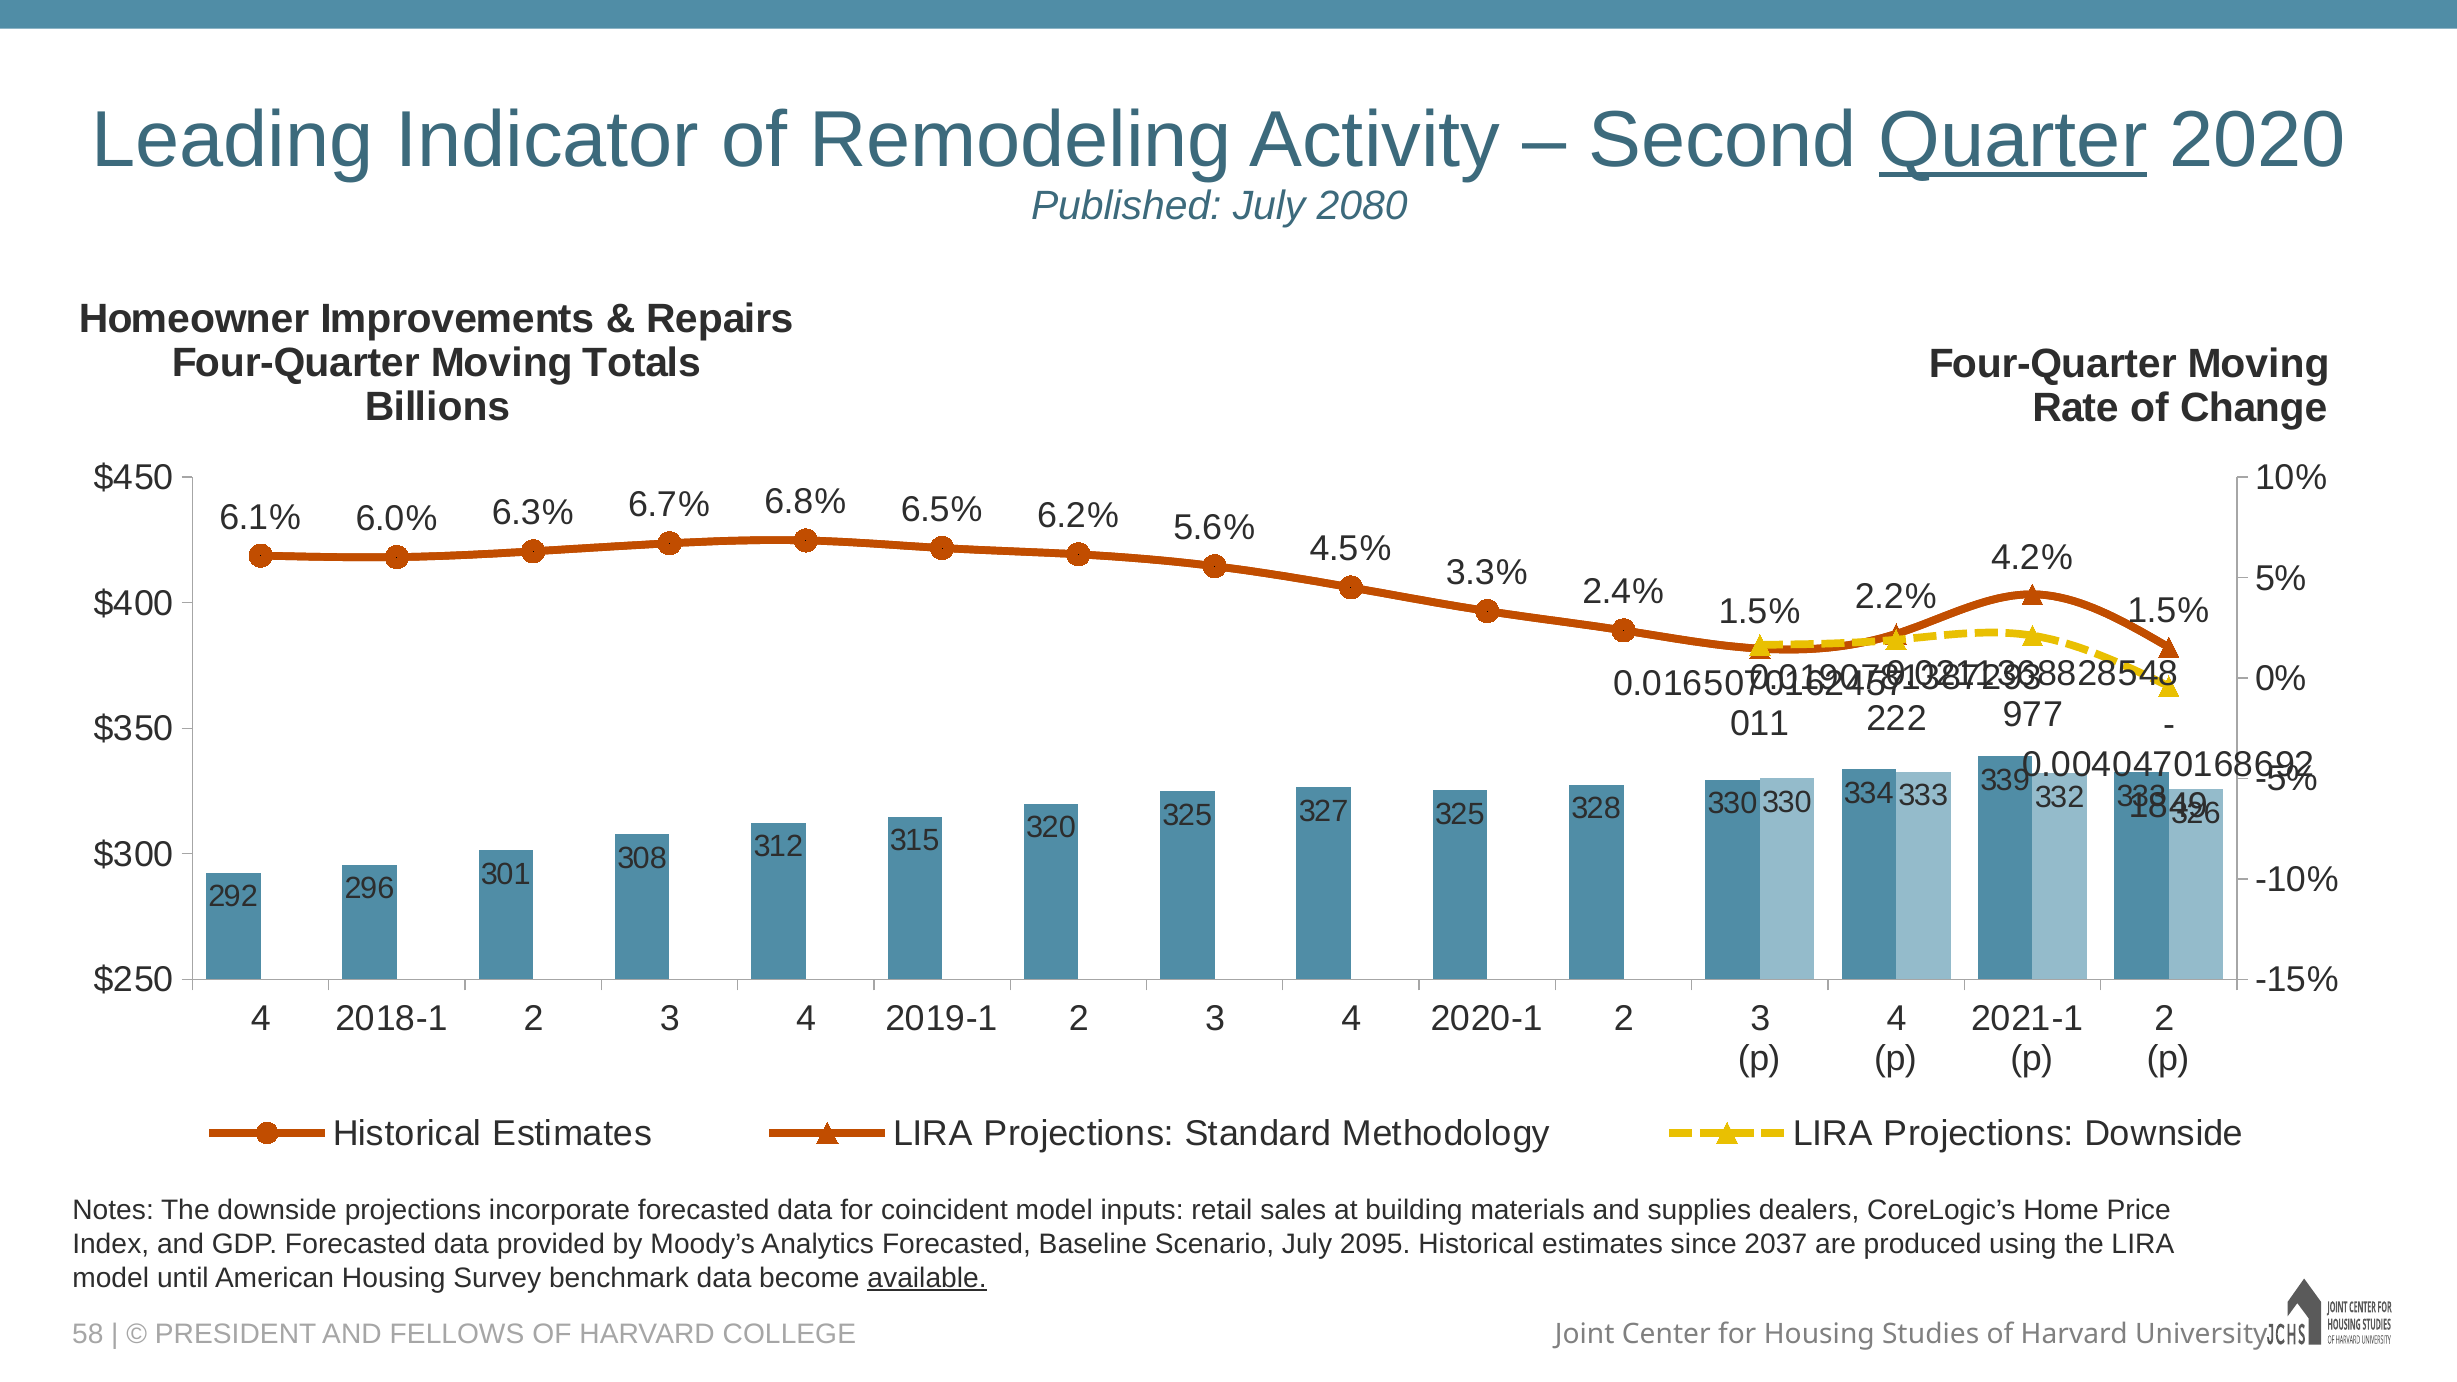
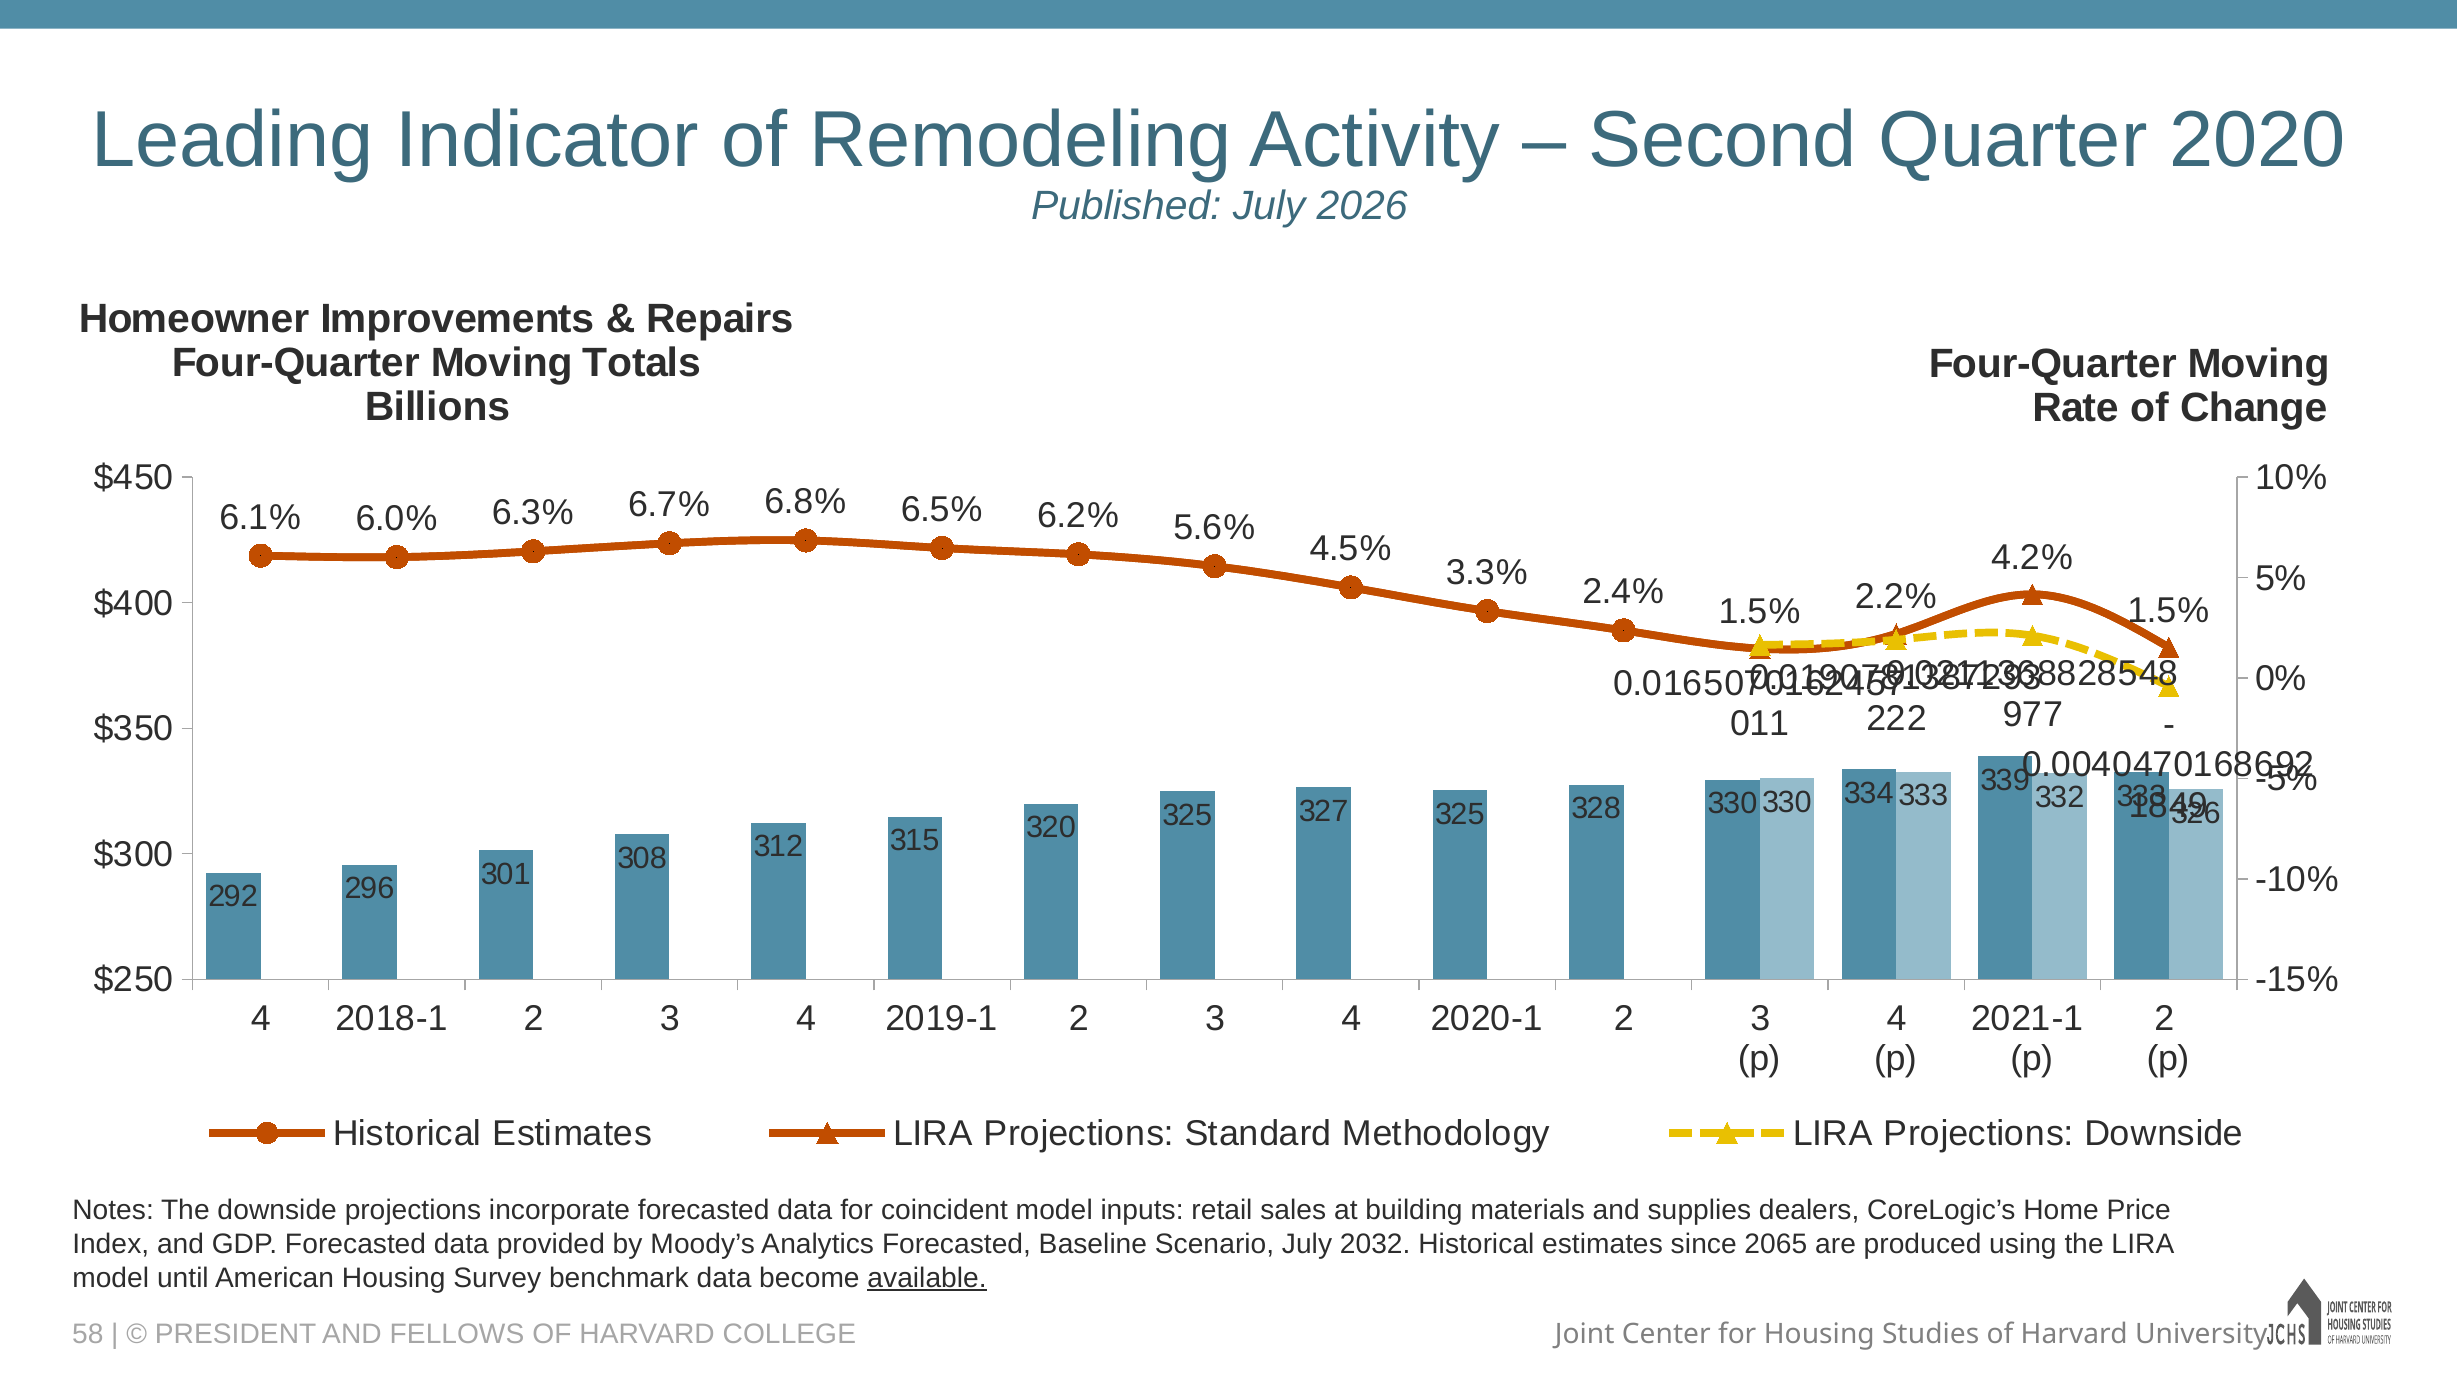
Quarter underline: present -> none
2080: 2080 -> 2026
2095: 2095 -> 2032
2037: 2037 -> 2065
